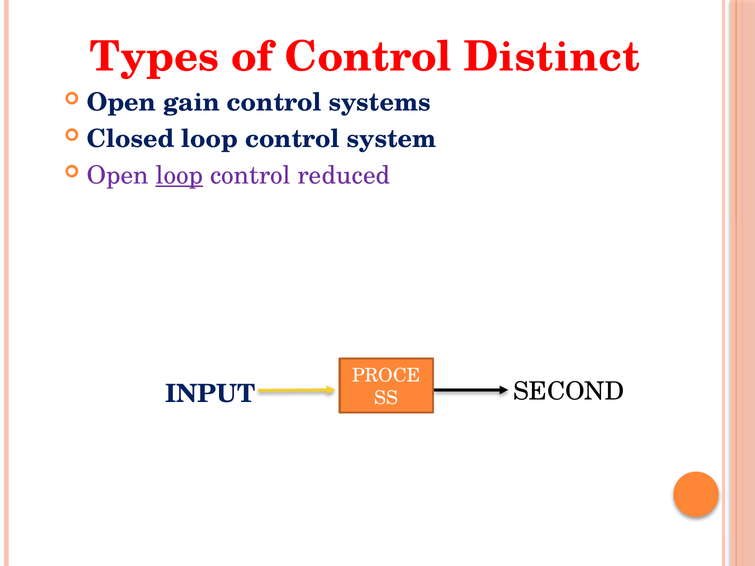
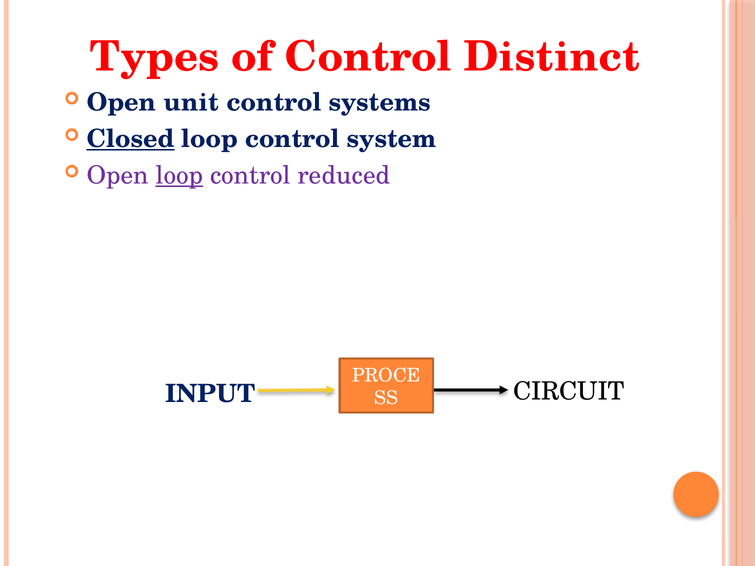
gain: gain -> unit
Closed underline: none -> present
SECOND: SECOND -> CIRCUIT
